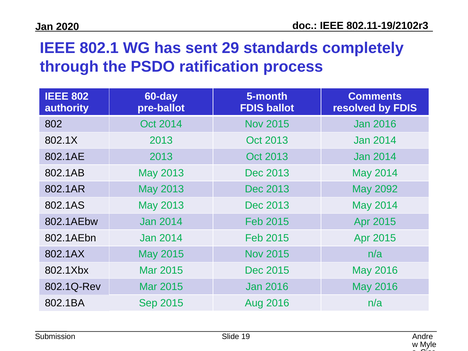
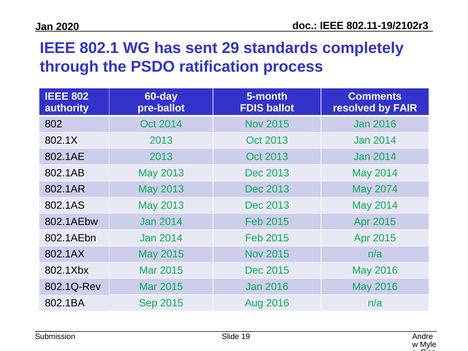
by FDIS: FDIS -> FAIR
2092: 2092 -> 2074
